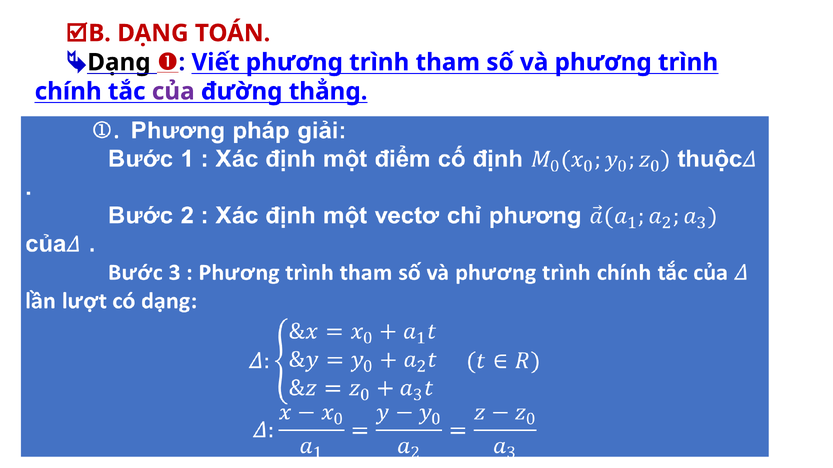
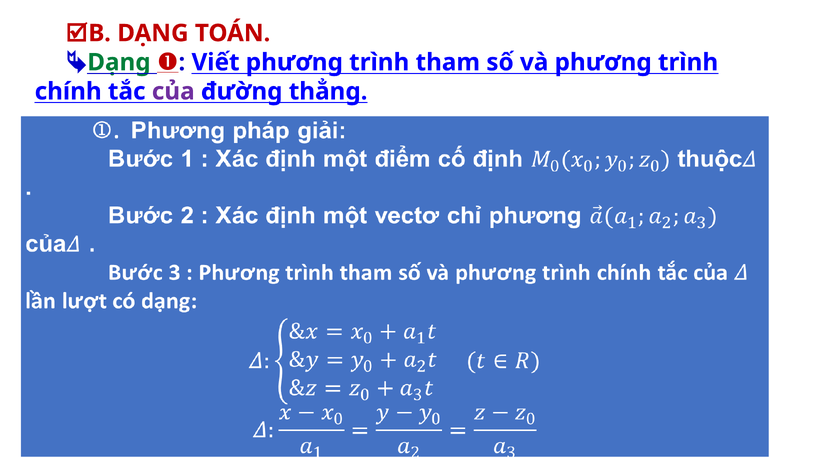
Dạng at (119, 62) colour: black -> green
